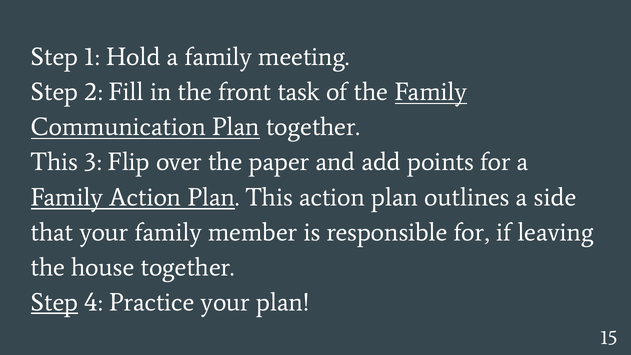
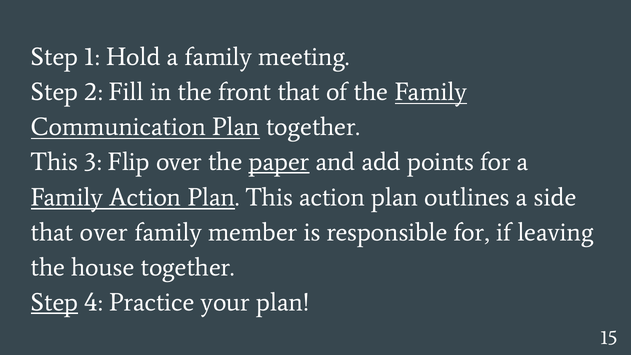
front task: task -> that
paper underline: none -> present
that your: your -> over
